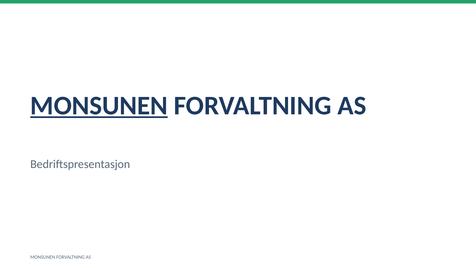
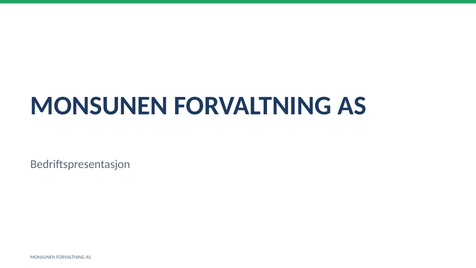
MONSUNEN at (99, 106) underline: present -> none
